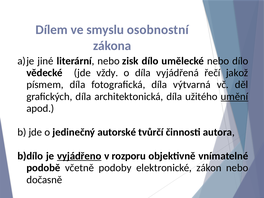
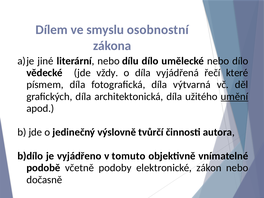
zisk: zisk -> dílu
jakož: jakož -> které
autorské: autorské -> výslovně
vyjádřeno underline: present -> none
rozporu: rozporu -> tomuto
